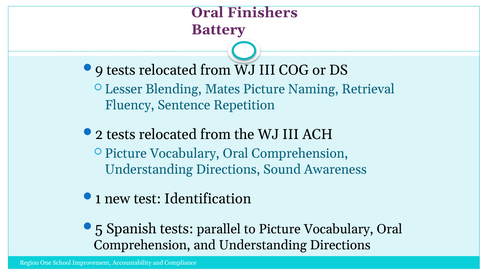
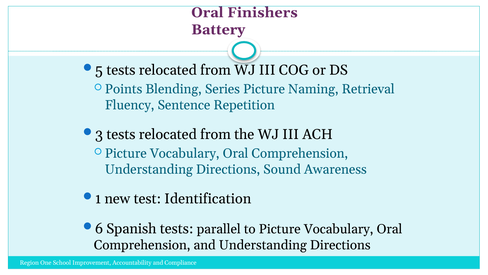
9: 9 -> 5
Lesser: Lesser -> Points
Mates: Mates -> Series
2: 2 -> 3
5: 5 -> 6
